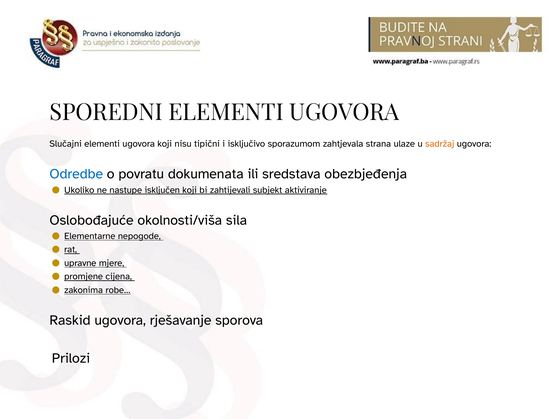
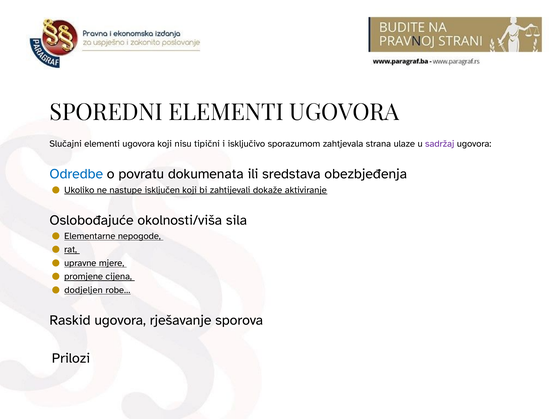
sadržaj colour: orange -> purple
subjekt: subjekt -> dokaže
zakonima: zakonima -> dodjeljen
